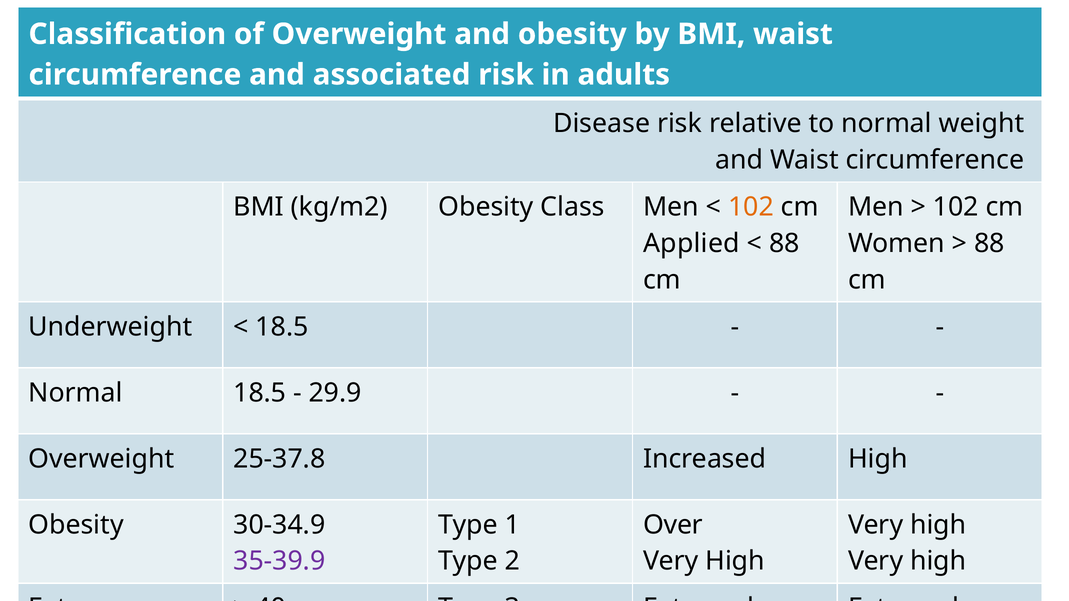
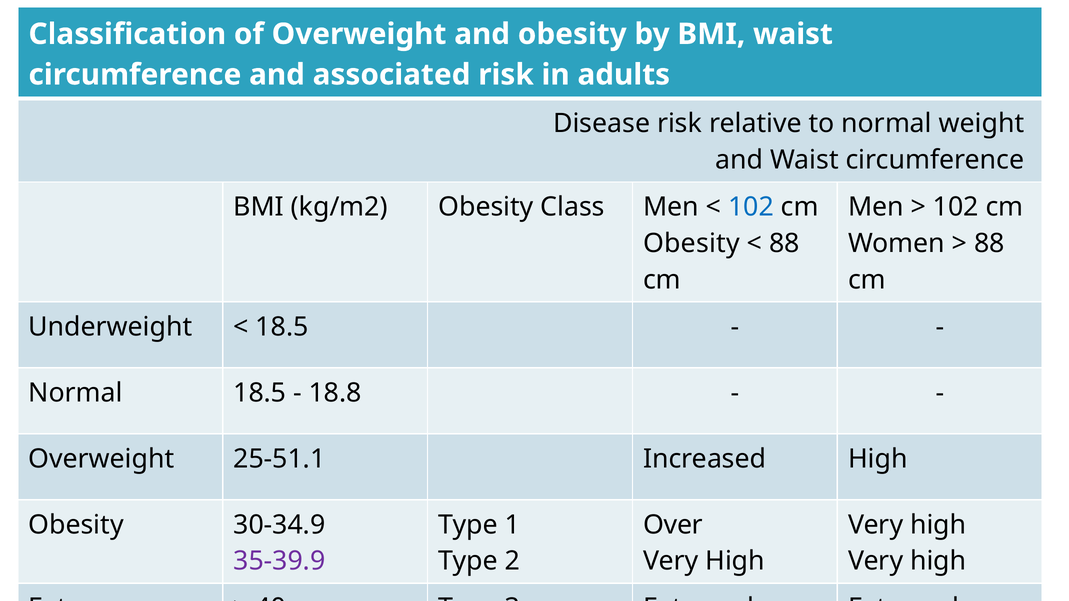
102 at (751, 207) colour: orange -> blue
Applied at (691, 243): Applied -> Obesity
29.9: 29.9 -> 18.8
25-37.8: 25-37.8 -> 25-51.1
